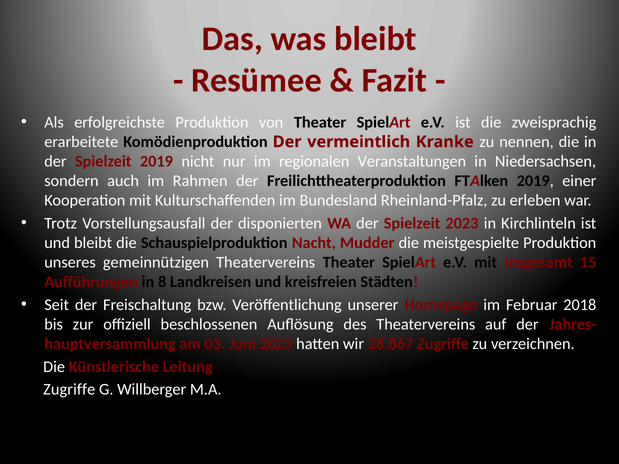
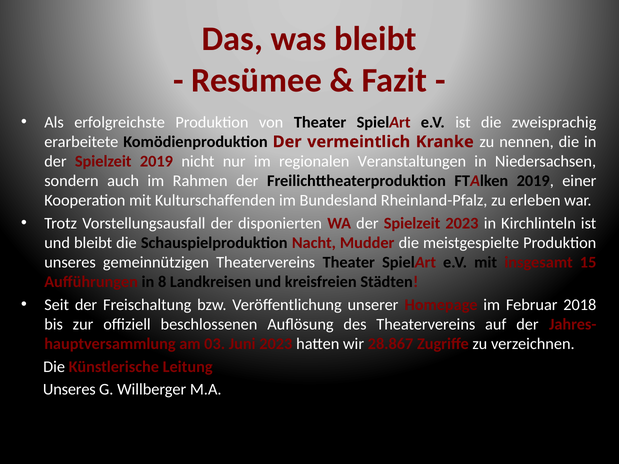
Zugriffe at (69, 390): Zugriffe -> Unseres
